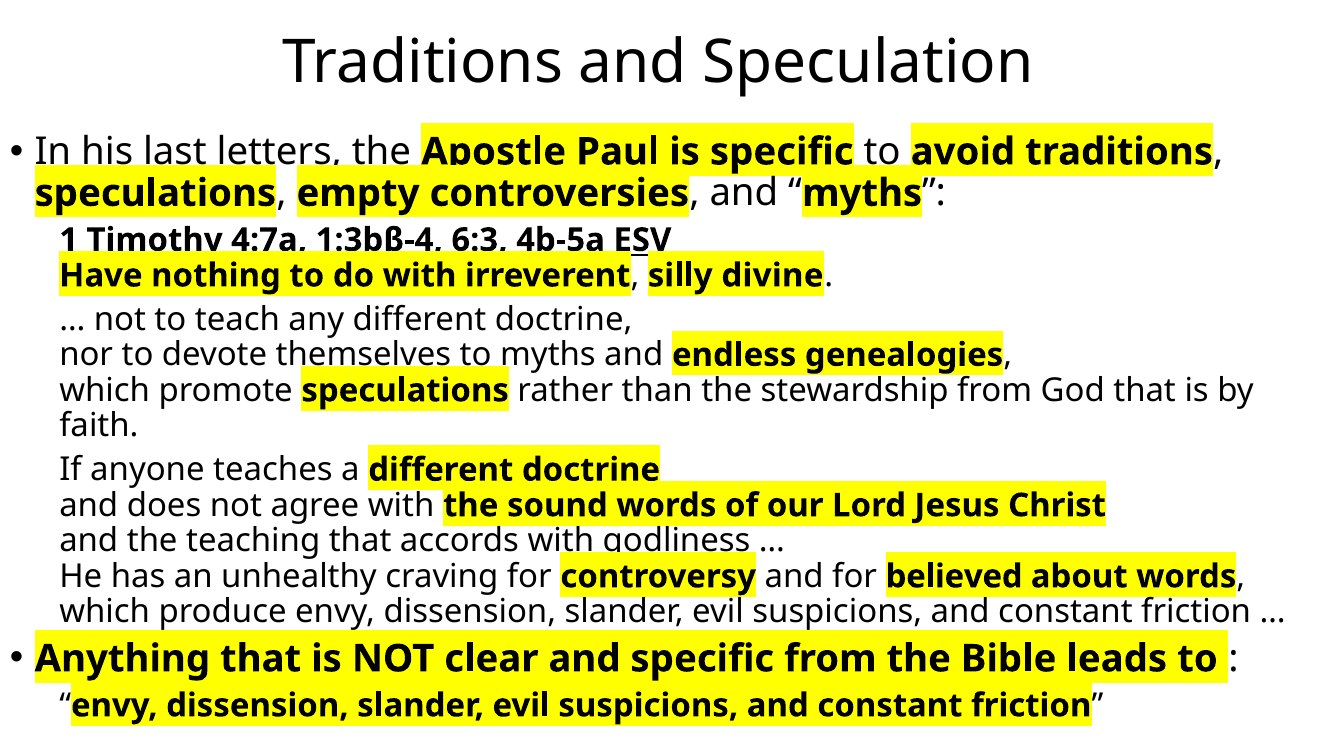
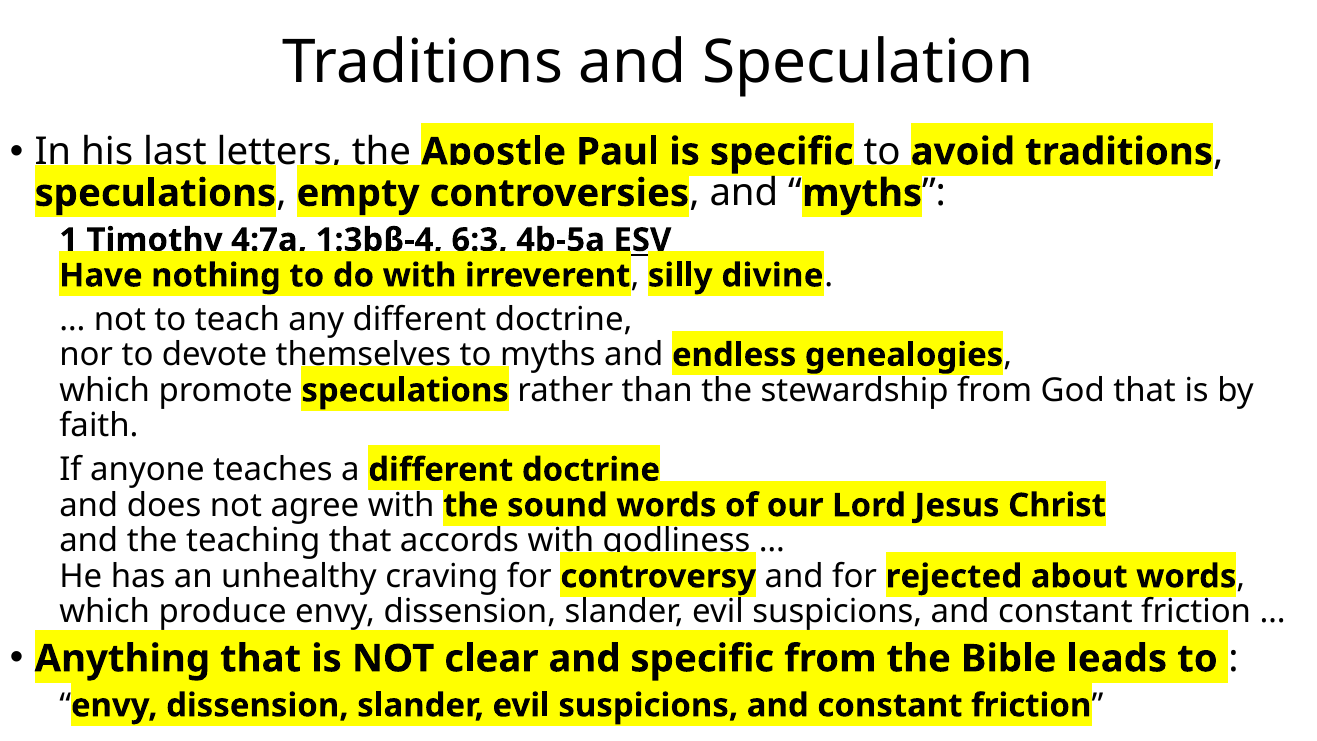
believed: believed -> rejected
